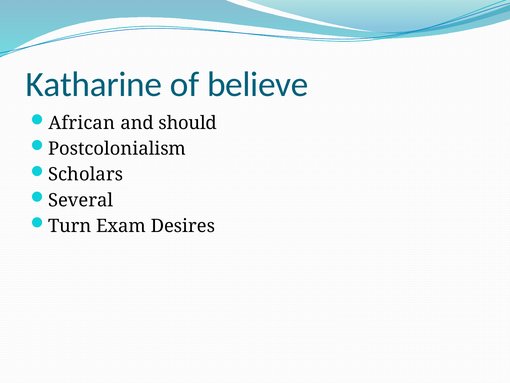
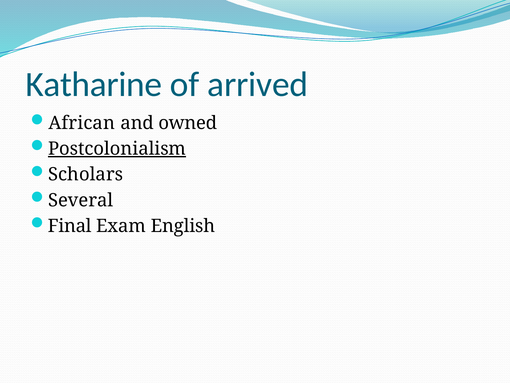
believe: believe -> arrived
should: should -> owned
Postcolonialism underline: none -> present
Turn: Turn -> Final
Desires: Desires -> English
